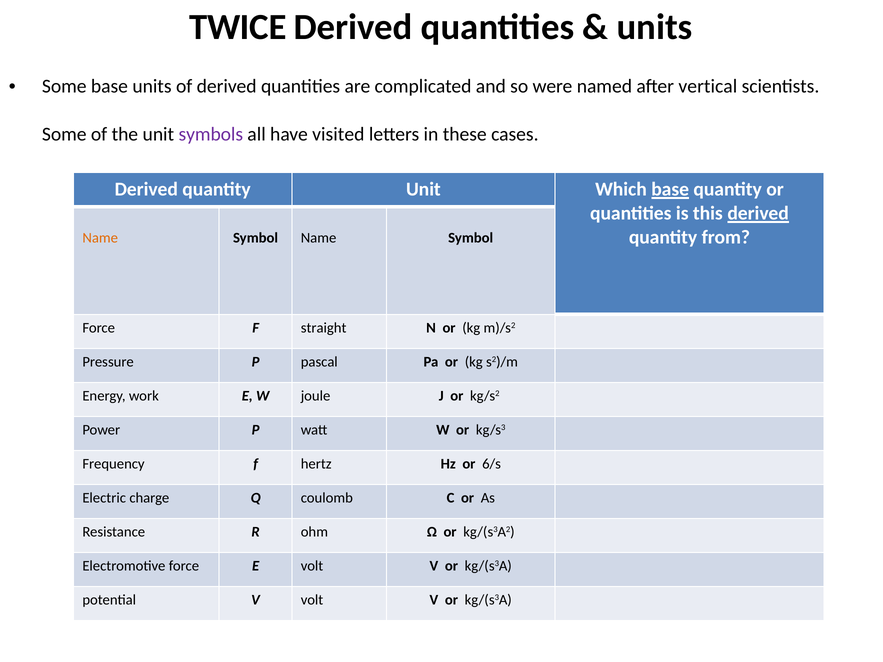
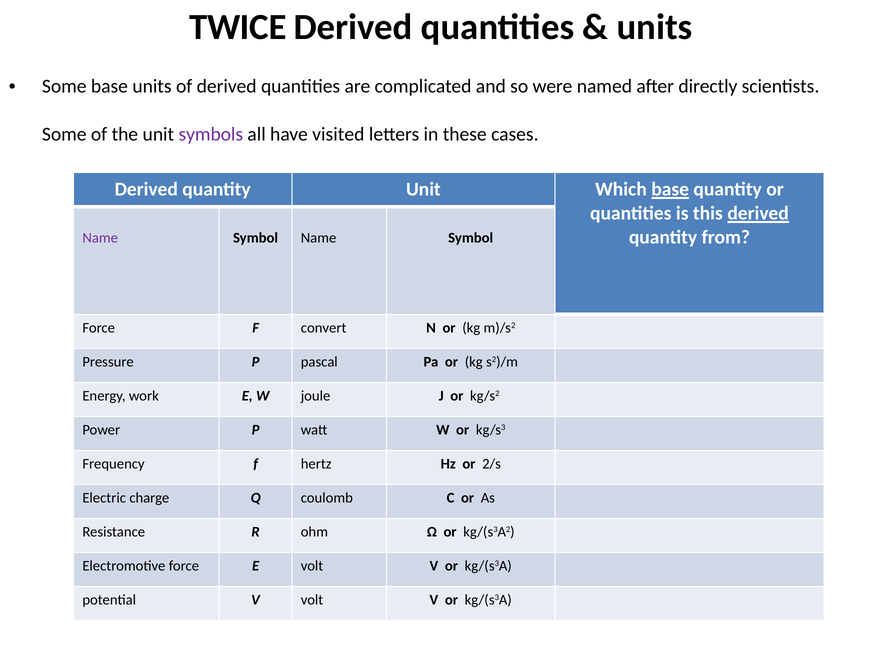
vertical: vertical -> directly
Name at (100, 238) colour: orange -> purple
straight: straight -> convert
6/s: 6/s -> 2/s
